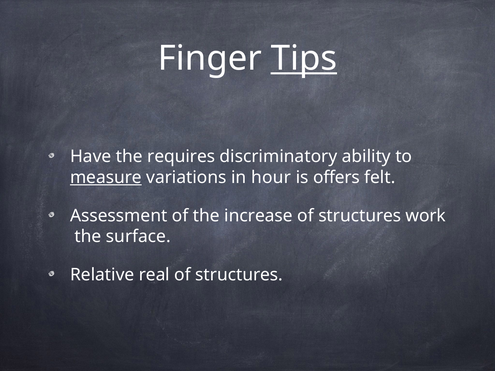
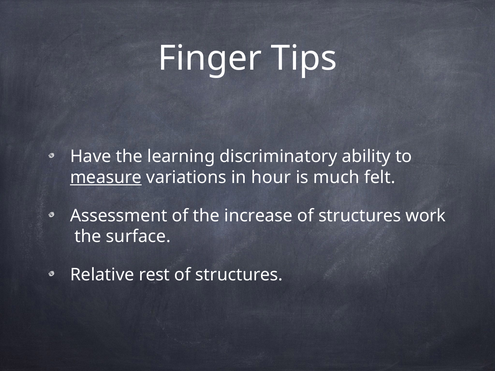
Tips underline: present -> none
requires: requires -> learning
offers: offers -> much
real: real -> rest
